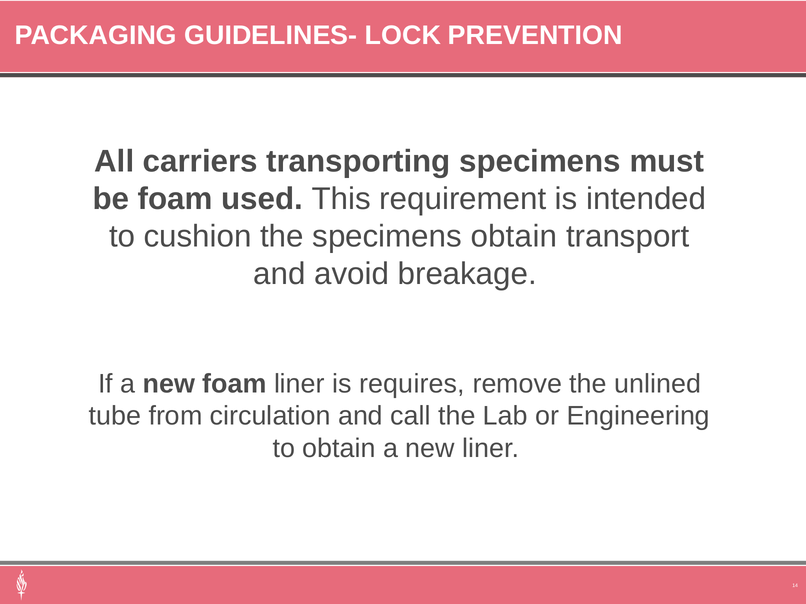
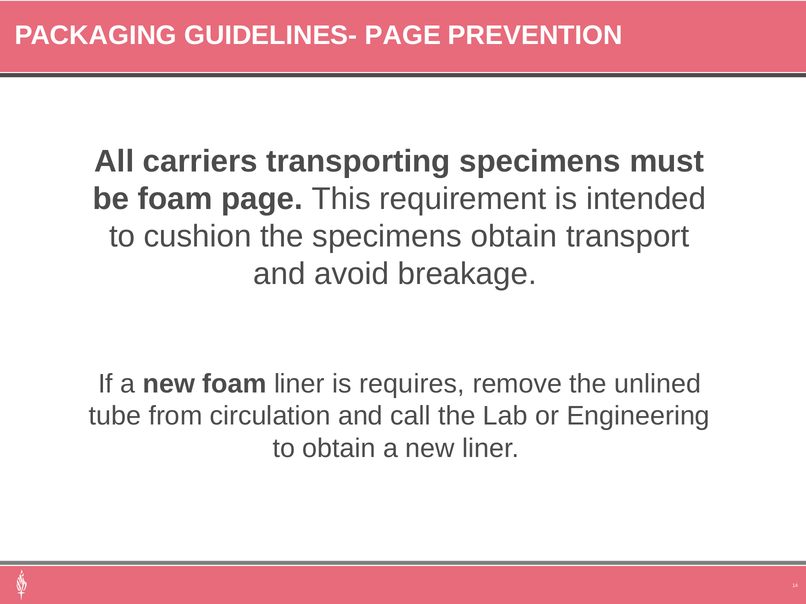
GUIDELINES- LOCK: LOCK -> PAGE
foam used: used -> page
